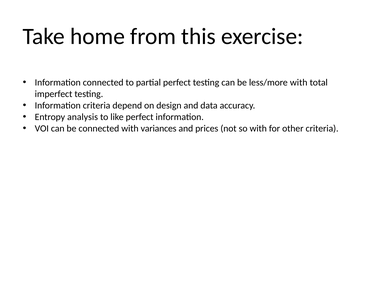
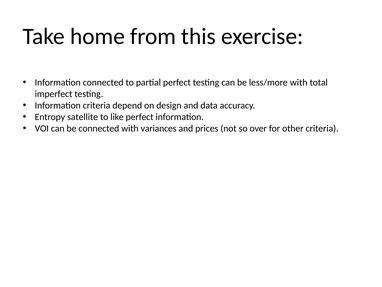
analysis: analysis -> satellite
so with: with -> over
